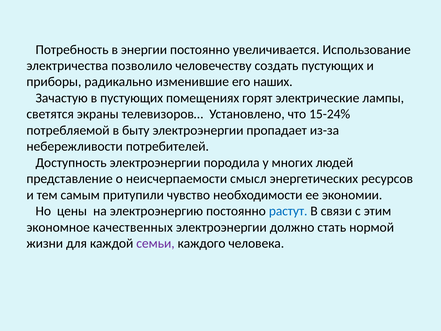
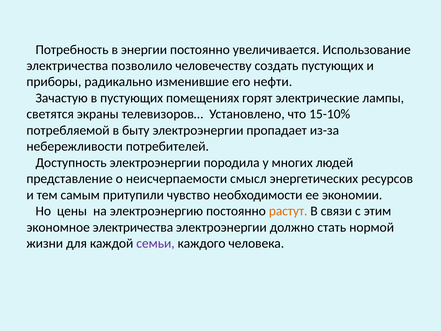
наших: наших -> нефти
15-24%: 15-24% -> 15-10%
растут colour: blue -> orange
экономное качественных: качественных -> электричества
